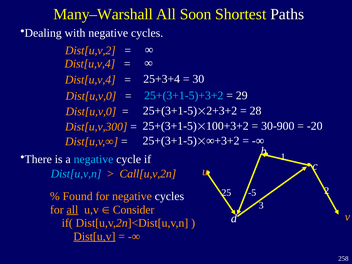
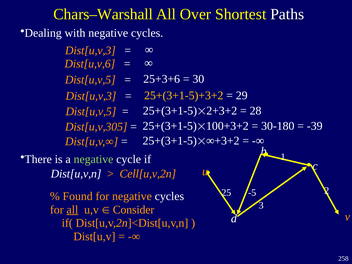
Many–Warshall: Many–Warshall -> Chars–Warshall
Soon: Soon -> Over
Dist[u,v,2 at (90, 50): Dist[u,v,2 -> Dist[u,v,3
Dist[u,v,4 at (90, 64): Dist[u,v,4 -> Dist[u,v,6
Dist[u,v,4 at (90, 80): Dist[u,v,4 -> Dist[u,v,5
25+3+4: 25+3+4 -> 25+3+6
Dist[u,v,0 at (91, 96): Dist[u,v,0 -> Dist[u,v,3
25+(3+1-5)+3+2 colour: light blue -> yellow
Dist[u,v,0 at (91, 111): Dist[u,v,0 -> Dist[u,v,5
Dist[u,v,300: Dist[u,v,300 -> Dist[u,v,305
30-900: 30-900 -> 30-180
-20: -20 -> -39
negative at (94, 159) colour: light blue -> light green
Dist[u,v,n colour: light blue -> white
Call[u,v,2n: Call[u,v,2n -> Cell[u,v,2n
Dist[u,v underline: present -> none
